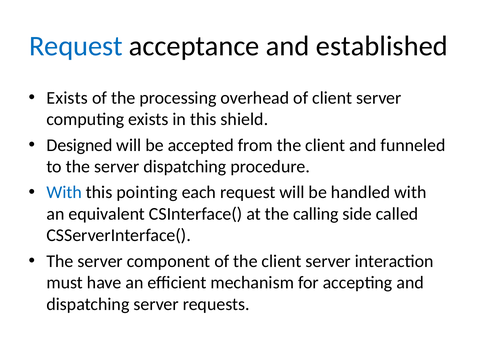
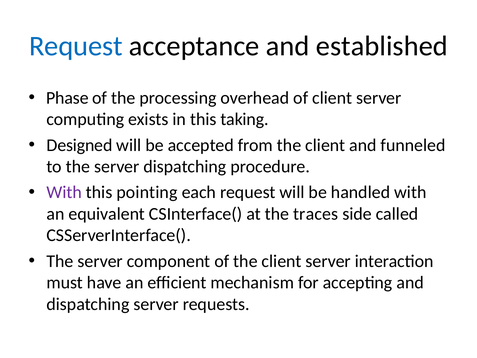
Exists at (67, 98): Exists -> Phase
shield: shield -> taking
With at (64, 192) colour: blue -> purple
calling: calling -> traces
